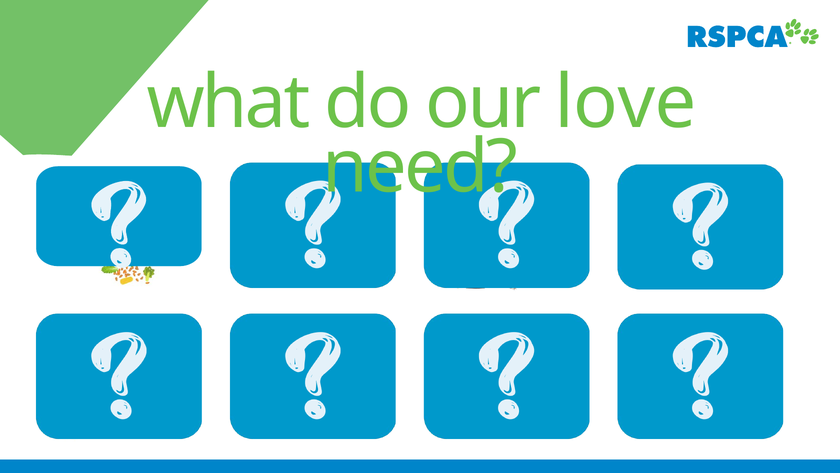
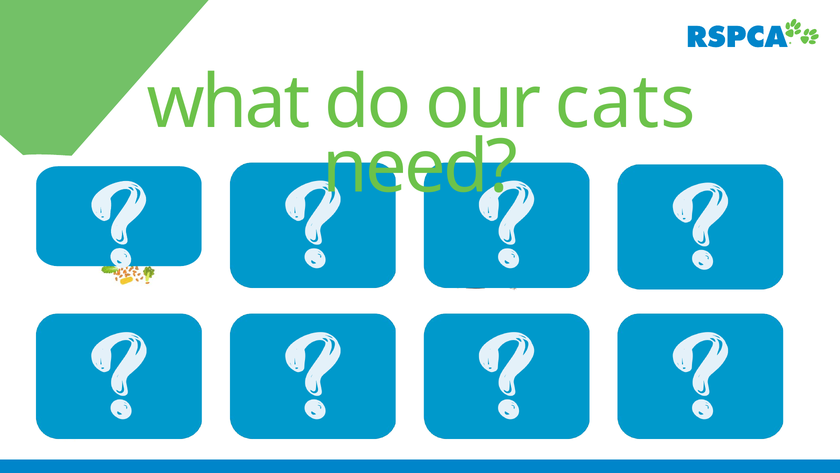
our love: love -> cats
